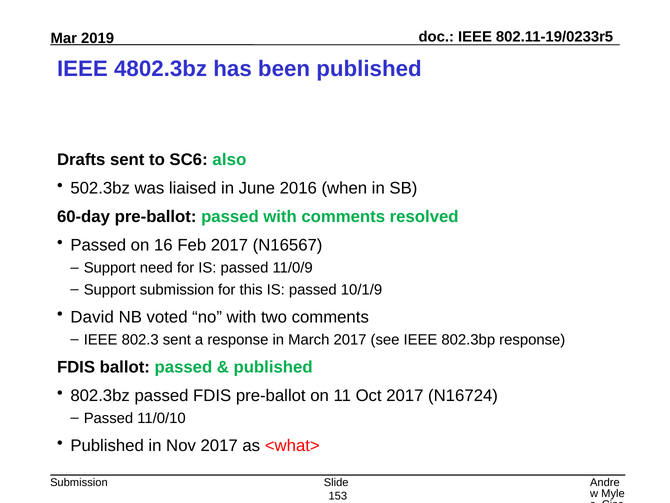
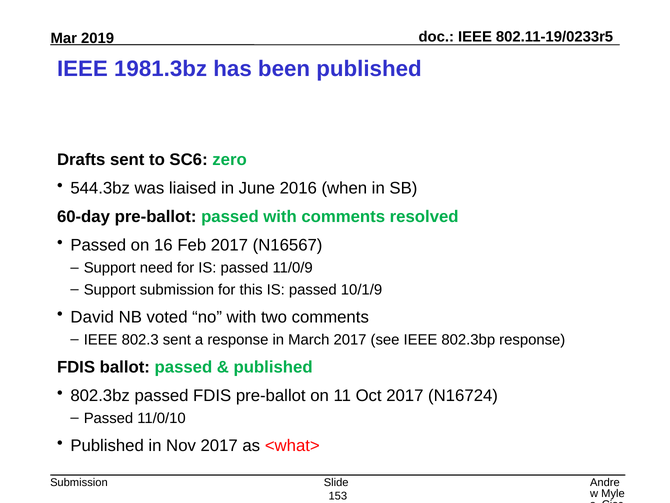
4802.3bz: 4802.3bz -> 1981.3bz
also: also -> zero
502.3bz: 502.3bz -> 544.3bz
